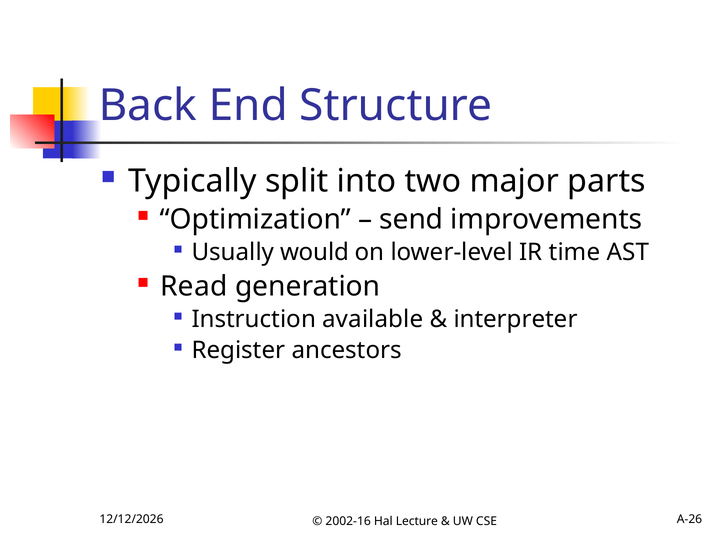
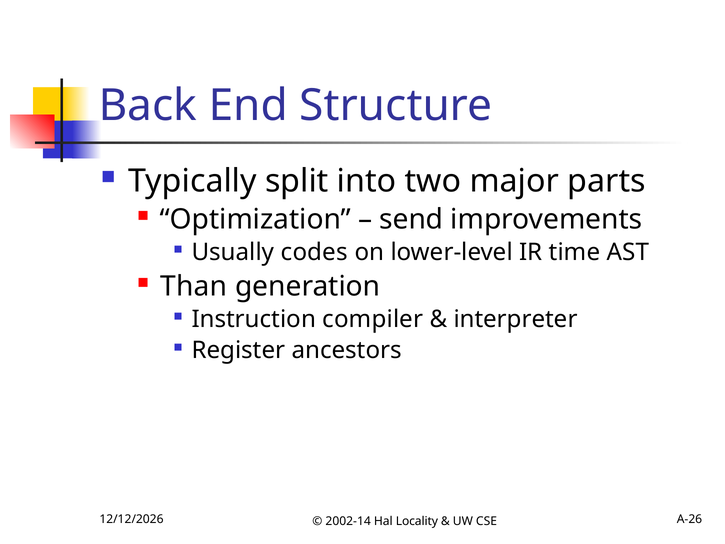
would: would -> codes
Read: Read -> Than
available: available -> compiler
2002-16: 2002-16 -> 2002-14
Lecture: Lecture -> Locality
